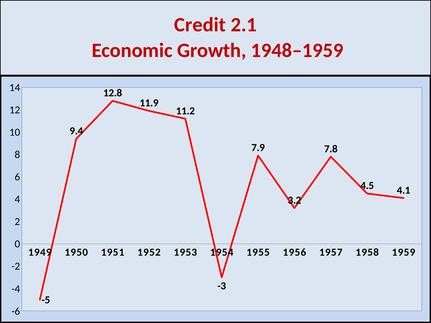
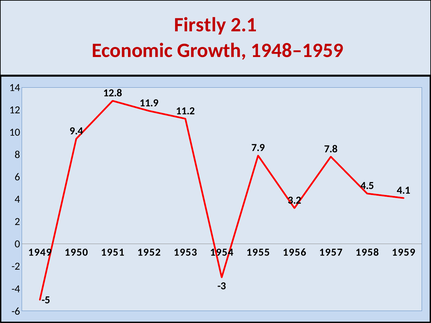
Credit: Credit -> Firstly
